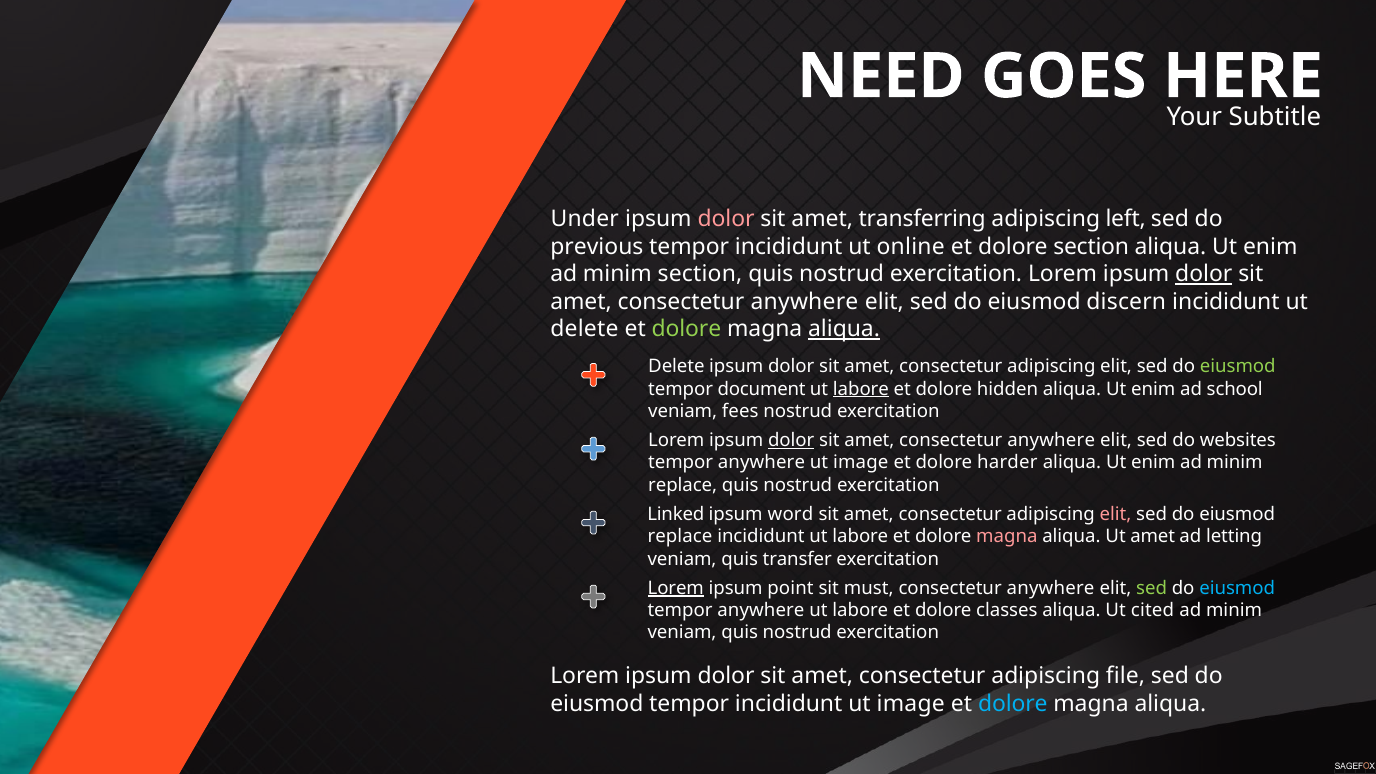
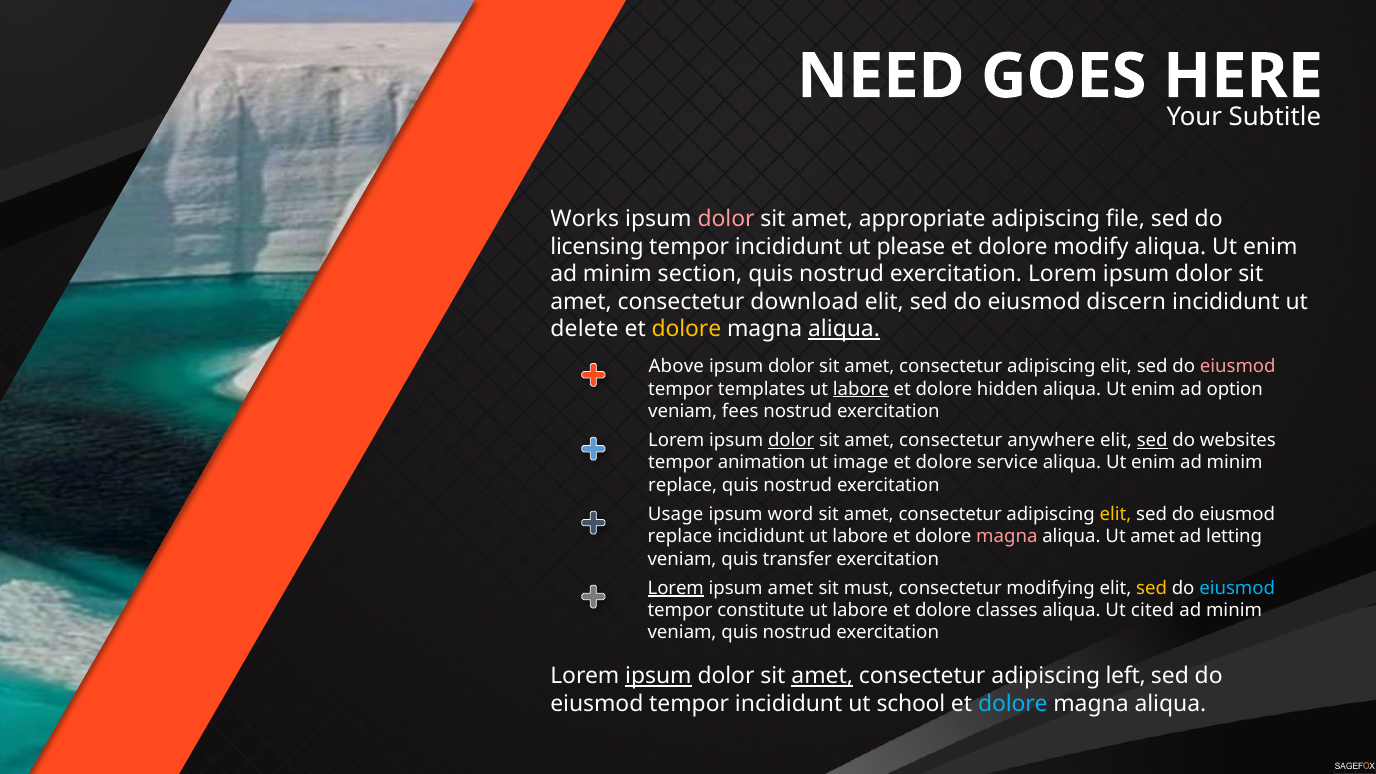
Under: Under -> Works
transferring: transferring -> appropriate
left: left -> file
previous: previous -> licensing
online: online -> please
dolore section: section -> modify
dolor at (1204, 274) underline: present -> none
anywhere at (805, 301): anywhere -> download
dolore at (686, 329) colour: light green -> yellow
Delete at (676, 366): Delete -> Above
eiusmod at (1238, 366) colour: light green -> pink
document: document -> templates
school: school -> option
sed at (1152, 440) underline: none -> present
anywhere at (761, 463): anywhere -> animation
harder: harder -> service
Linked: Linked -> Usage
elit at (1115, 514) colour: pink -> yellow
ipsum point: point -> amet
anywhere at (1051, 588): anywhere -> modifying
sed at (1152, 588) colour: light green -> yellow
anywhere at (761, 610): anywhere -> constitute
ipsum at (658, 676) underline: none -> present
amet at (822, 676) underline: none -> present
file: file -> left
incididunt ut image: image -> school
